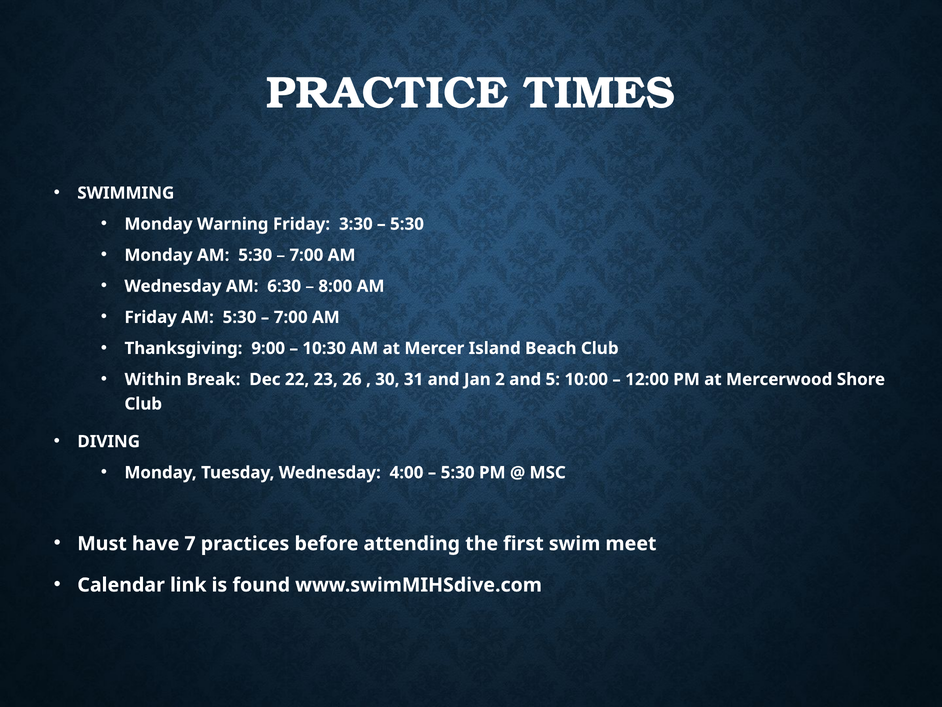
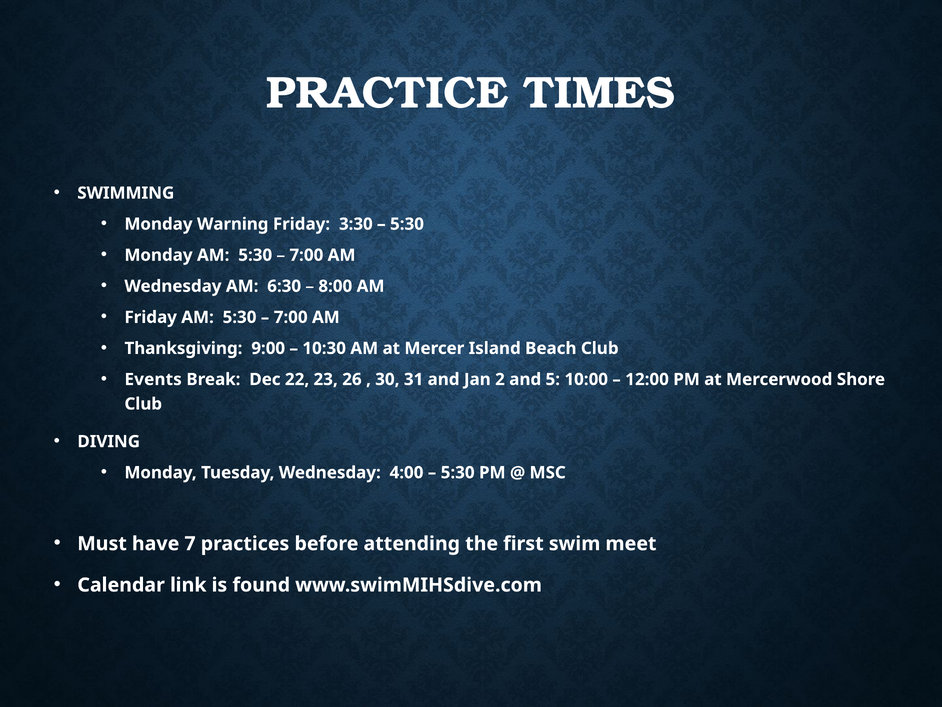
Within: Within -> Events
